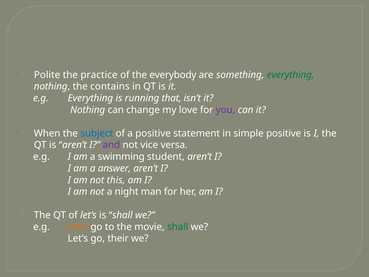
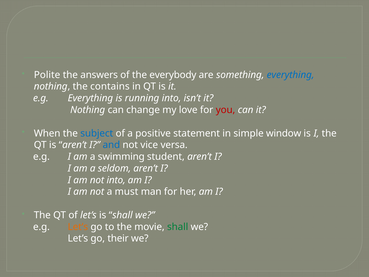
practice: practice -> answers
everything at (290, 75) colour: green -> blue
running that: that -> into
you colour: purple -> red
simple positive: positive -> window
and colour: purple -> blue
answer: answer -> seldom
not this: this -> into
night: night -> must
